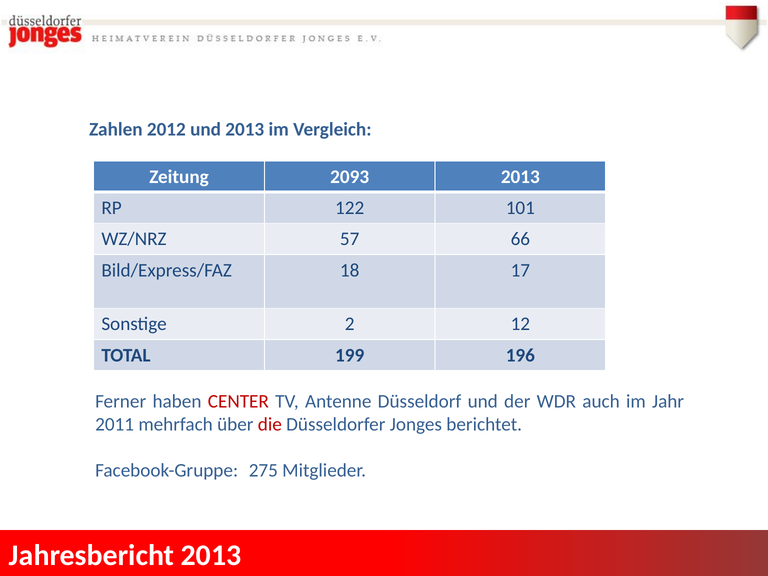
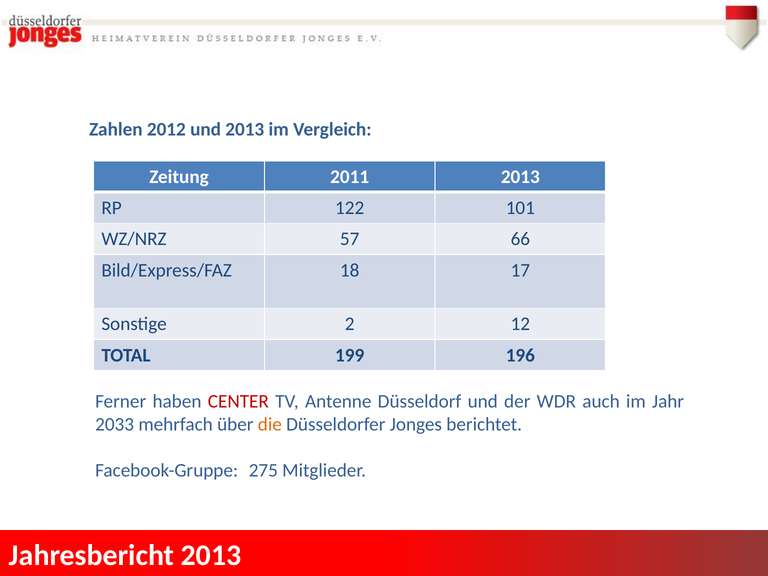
2093: 2093 -> 2011
2011: 2011 -> 2033
die colour: red -> orange
